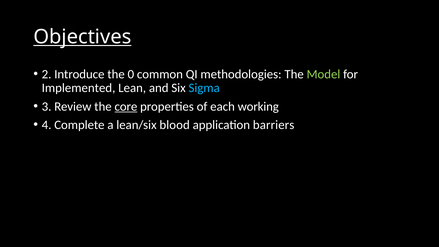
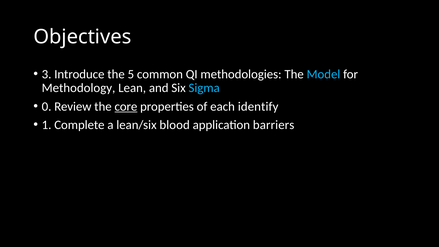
Objectives underline: present -> none
2: 2 -> 3
0: 0 -> 5
Model colour: light green -> light blue
Implemented: Implemented -> Methodology
3: 3 -> 0
working: working -> identify
4: 4 -> 1
